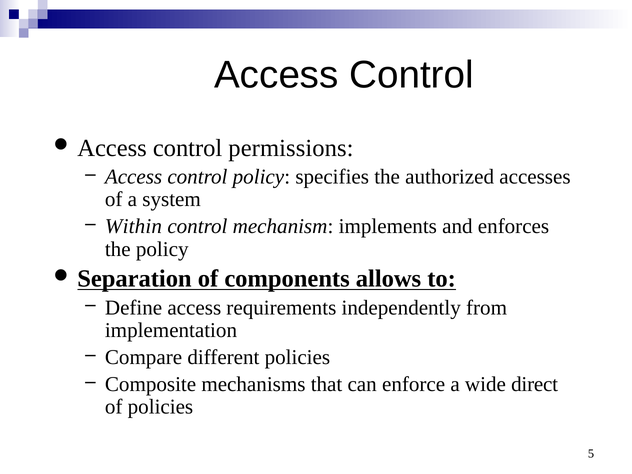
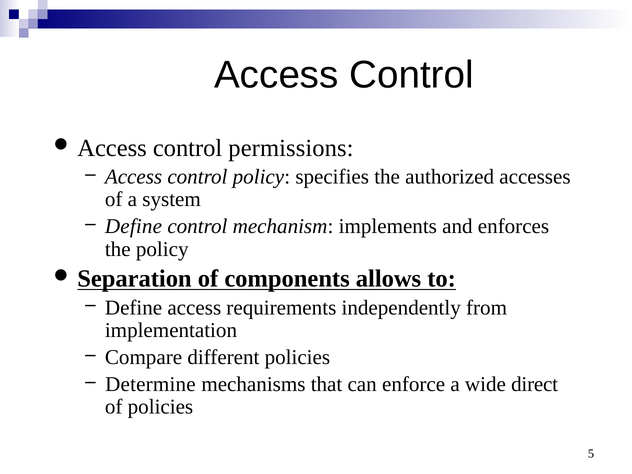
Within at (133, 226): Within -> Define
Composite: Composite -> Determine
